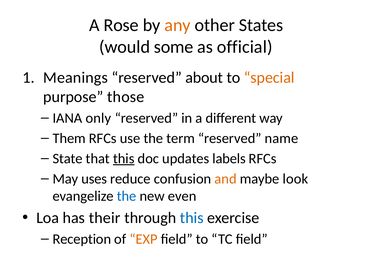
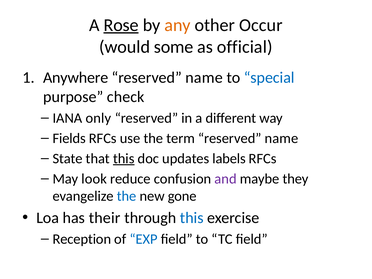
Rose underline: none -> present
States: States -> Occur
Meanings: Meanings -> Anywhere
about at (204, 78): about -> name
special colour: orange -> blue
those: those -> check
Them: Them -> Fields
uses: uses -> look
and colour: orange -> purple
look: look -> they
even: even -> gone
EXP colour: orange -> blue
